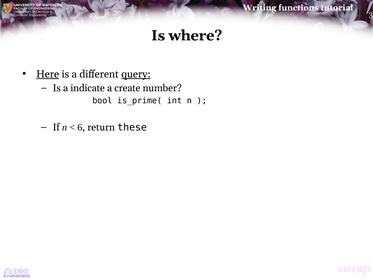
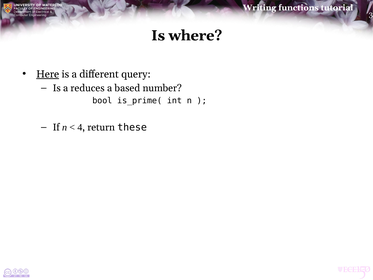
query underline: present -> none
indicate: indicate -> reduces
create: create -> based
6: 6 -> 4
